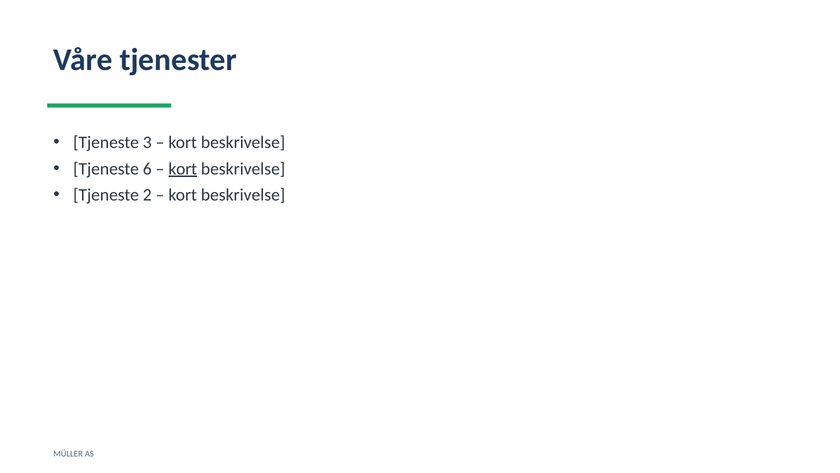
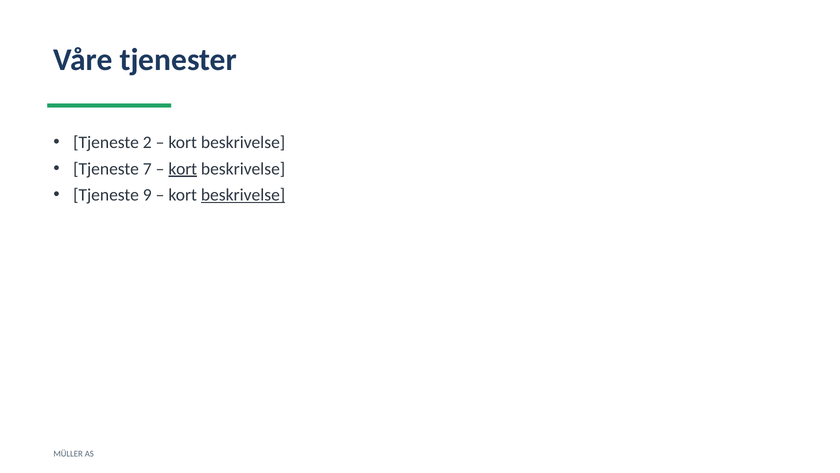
3: 3 -> 2
6: 6 -> 7
2: 2 -> 9
beskrivelse at (243, 195) underline: none -> present
